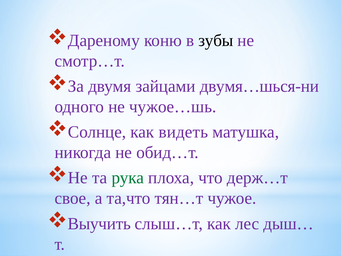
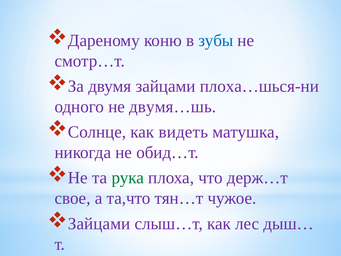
зубы colour: black -> blue
двумя…шься-ни: двумя…шься-ни -> плоха…шься-ни
чужое…шь: чужое…шь -> двумя…шь
Выучить at (99, 223): Выучить -> Зайцами
